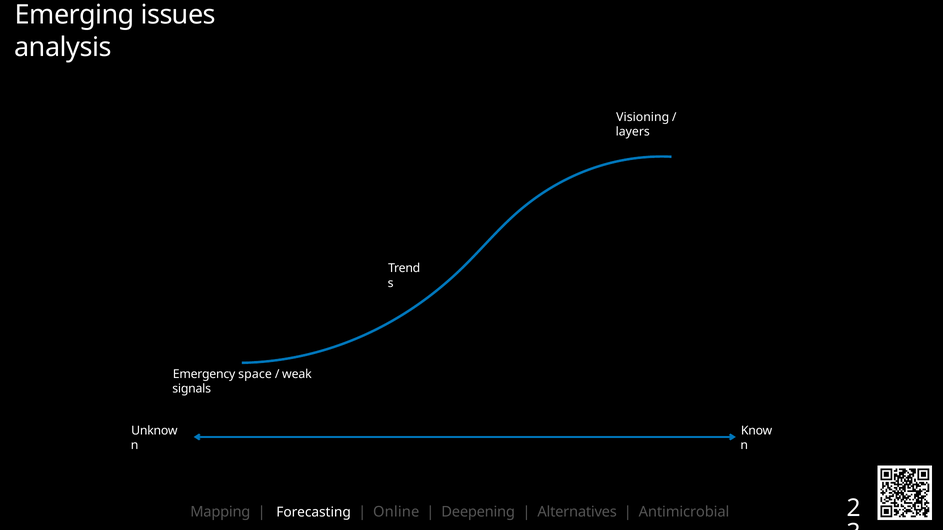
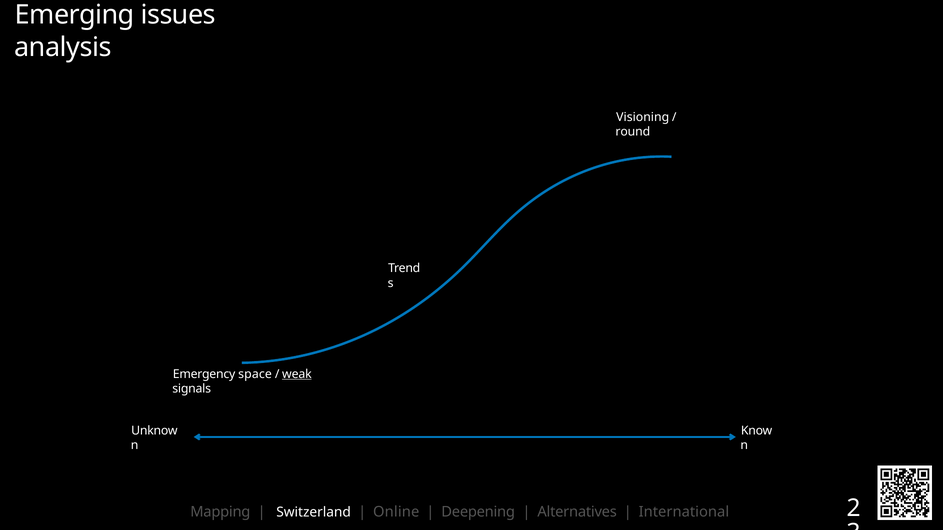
layers: layers -> round
weak underline: none -> present
Forecasting: Forecasting -> Switzerland
Antimicrobial: Antimicrobial -> International
